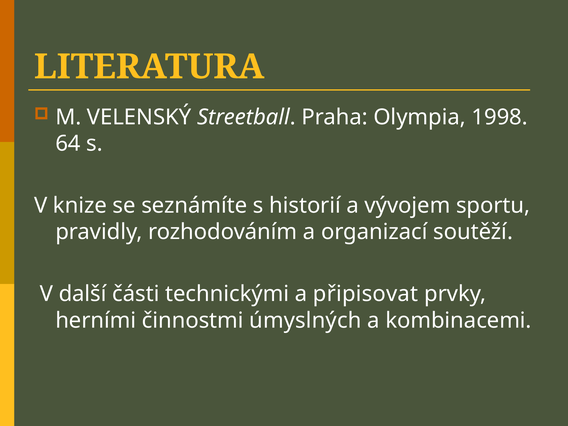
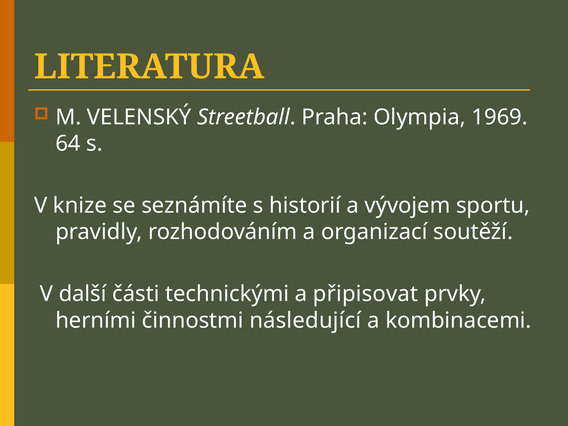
1998: 1998 -> 1969
úmyslných: úmyslných -> následující
